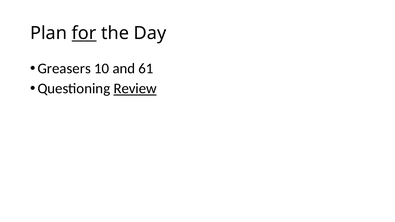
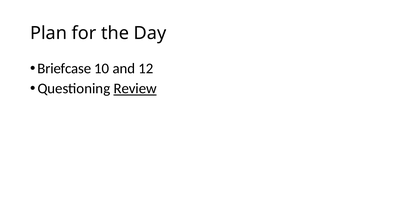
for underline: present -> none
Greasers: Greasers -> Briefcase
61: 61 -> 12
